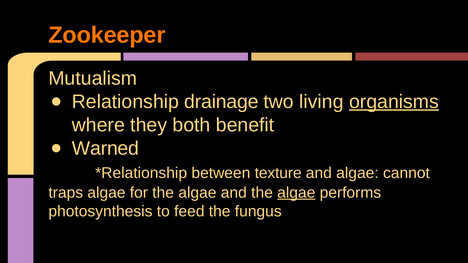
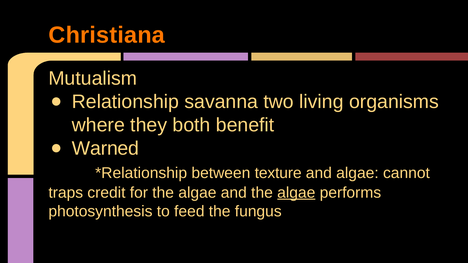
Zookeeper: Zookeeper -> Christiana
drainage: drainage -> savanna
organisms underline: present -> none
traps algae: algae -> credit
